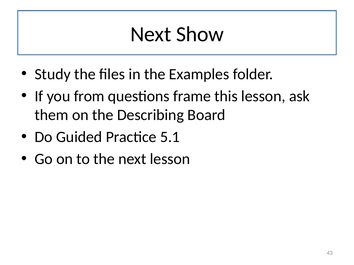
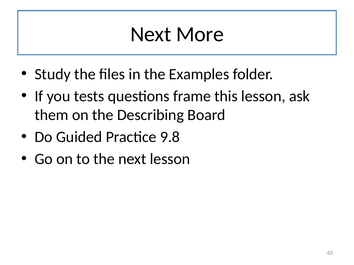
Show: Show -> More
from: from -> tests
5.1: 5.1 -> 9.8
